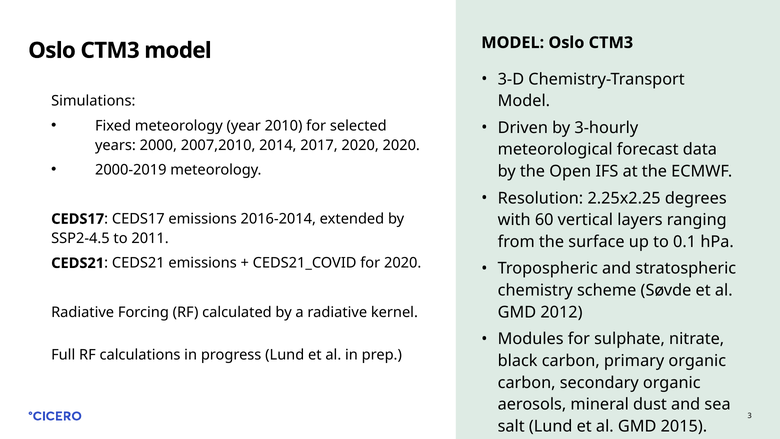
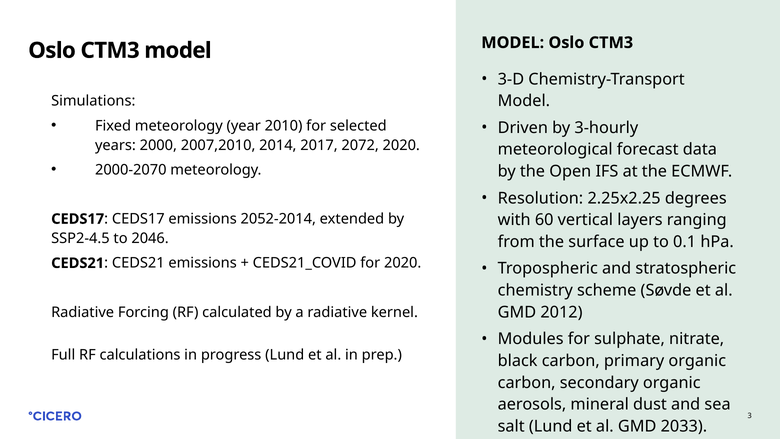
2017 2020: 2020 -> 2072
2000-2019: 2000-2019 -> 2000-2070
2016-2014: 2016-2014 -> 2052-2014
2011: 2011 -> 2046
2015: 2015 -> 2033
